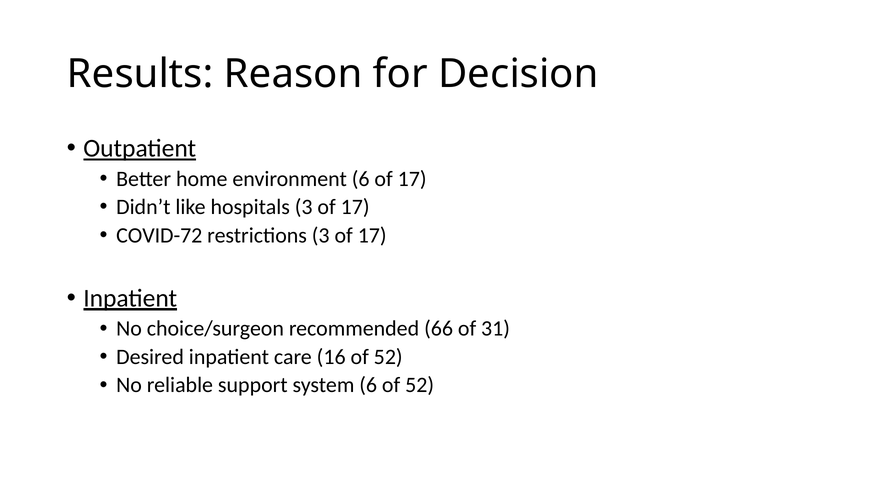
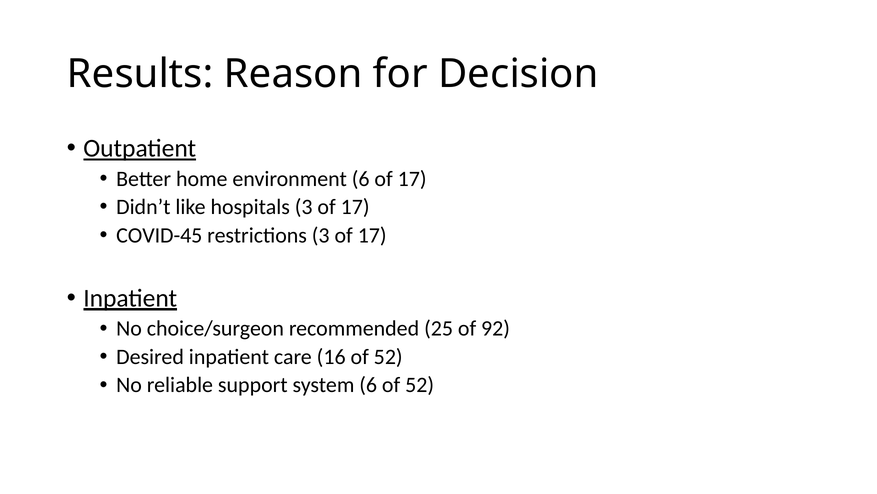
COVID-72: COVID-72 -> COVID-45
66: 66 -> 25
31: 31 -> 92
